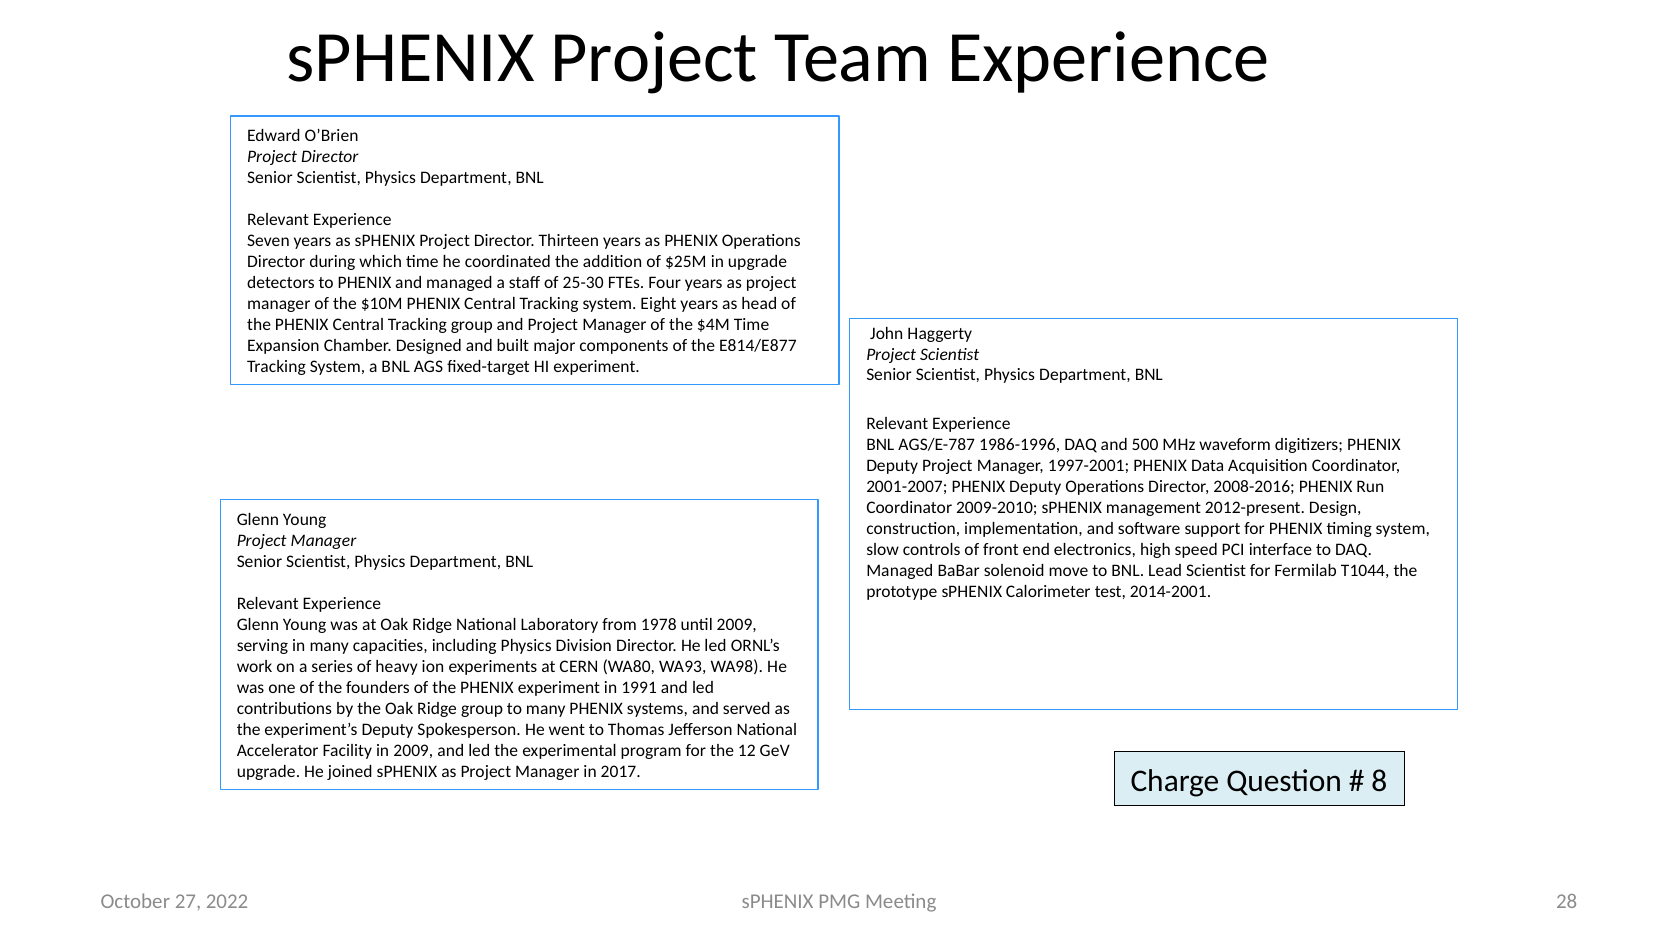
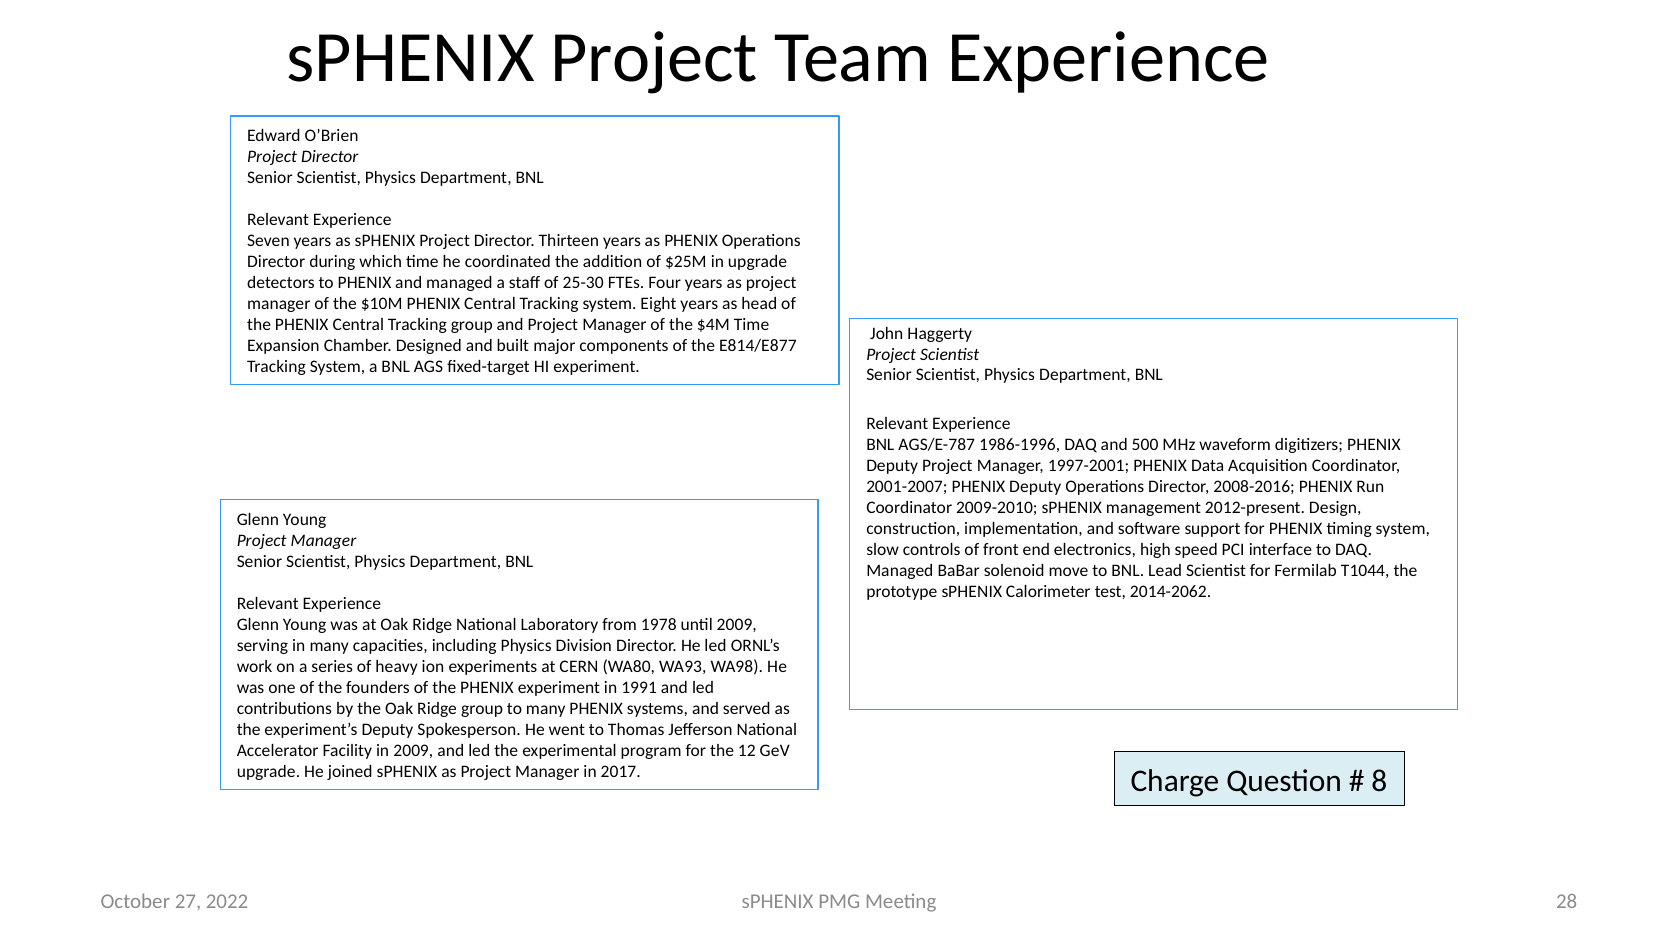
2014-2001: 2014-2001 -> 2014-2062
